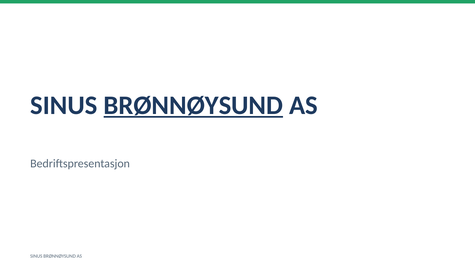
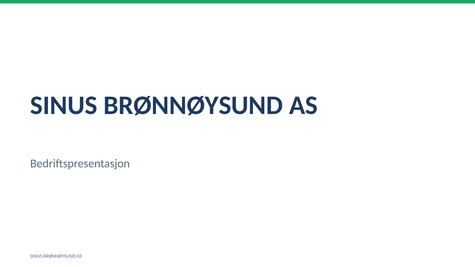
BRØNNØYSUND at (193, 105) underline: present -> none
